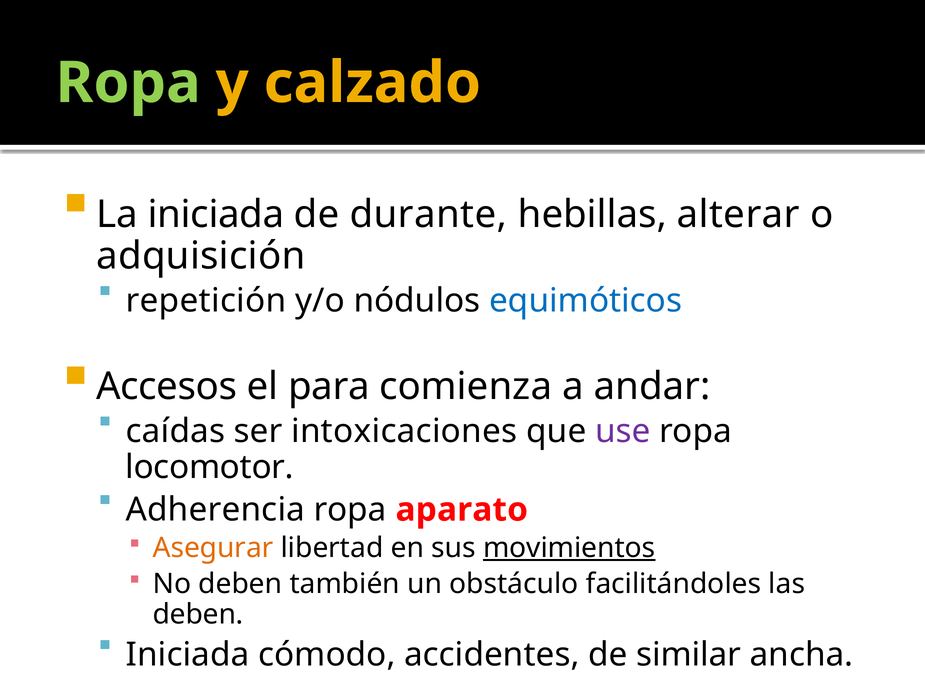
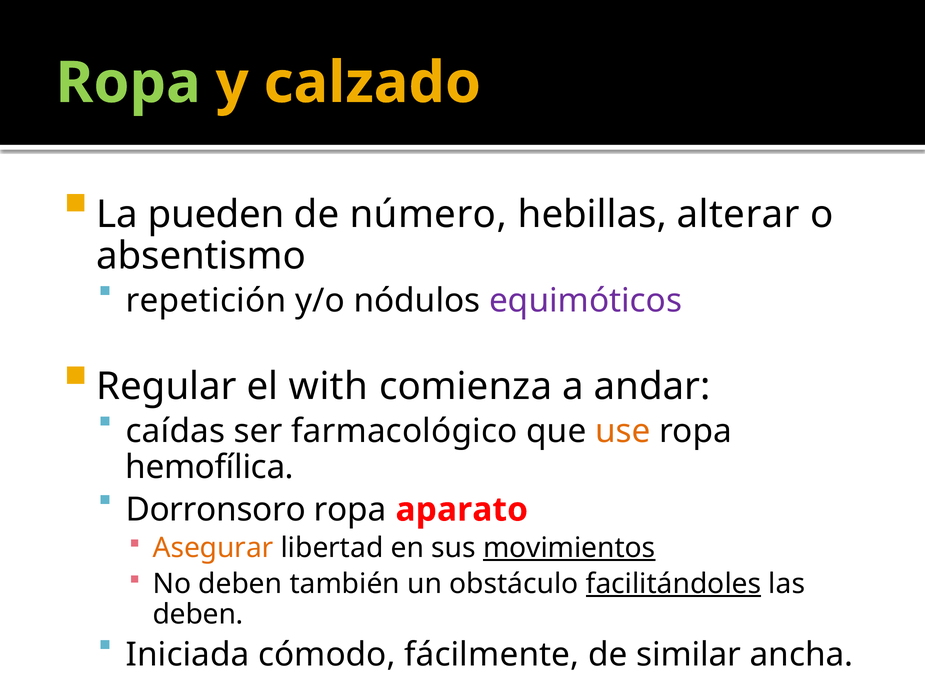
La iniciada: iniciada -> pueden
durante: durante -> número
adquisición: adquisición -> absentismo
equimóticos colour: blue -> purple
Accesos: Accesos -> Regular
para: para -> with
intoxicaciones: intoxicaciones -> farmacológico
use colour: purple -> orange
locomotor: locomotor -> hemofílica
Adherencia: Adherencia -> Dorronsoro
facilitándoles underline: none -> present
accidentes: accidentes -> fácilmente
